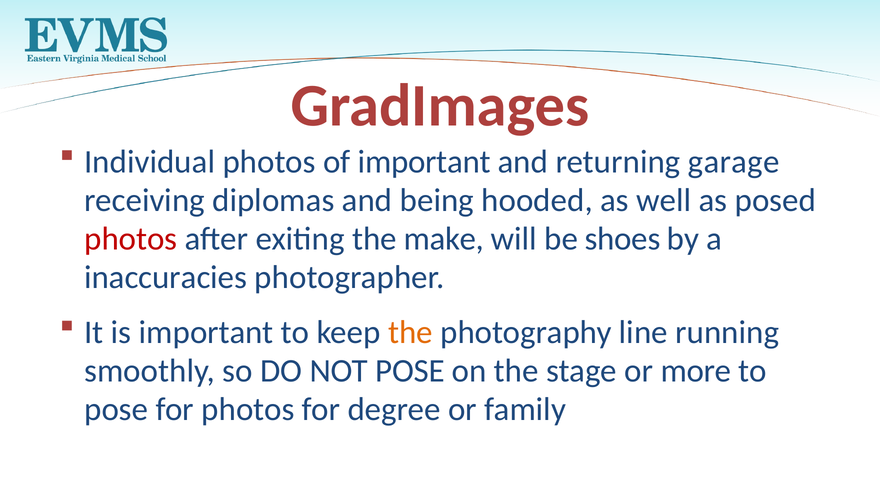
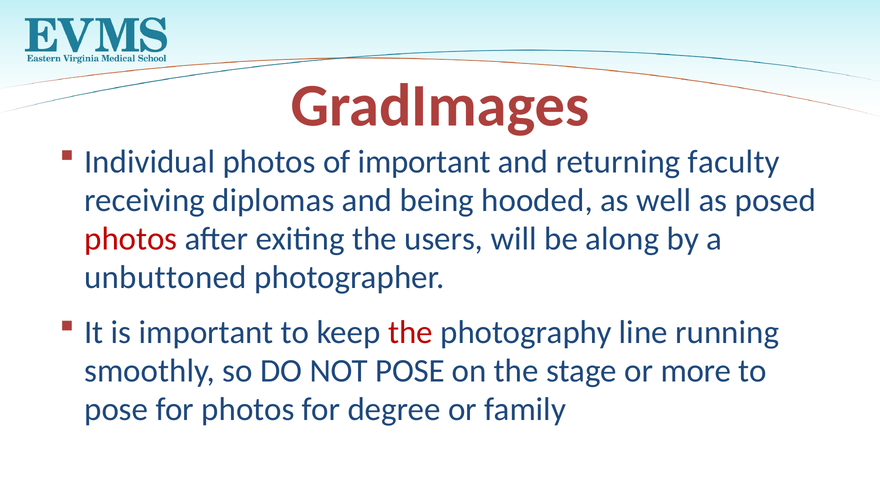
garage: garage -> faculty
make: make -> users
shoes: shoes -> along
inaccuracies: inaccuracies -> unbuttoned
the at (410, 332) colour: orange -> red
